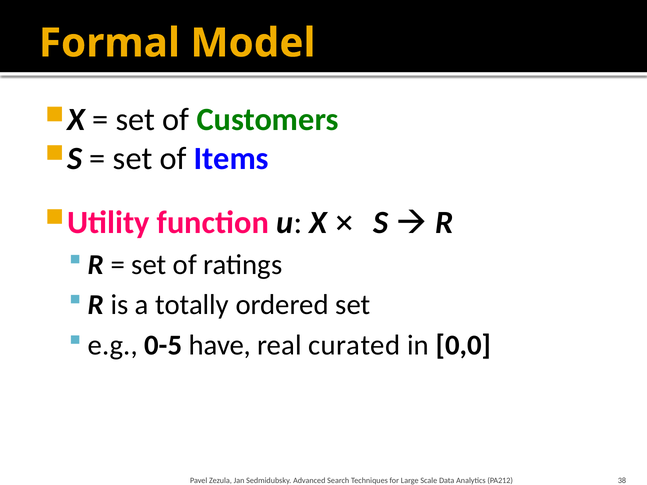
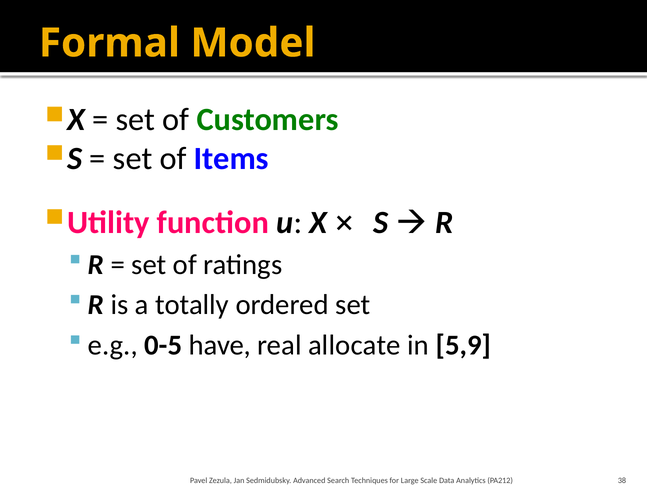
curated: curated -> allocate
0,0: 0,0 -> 5,9
